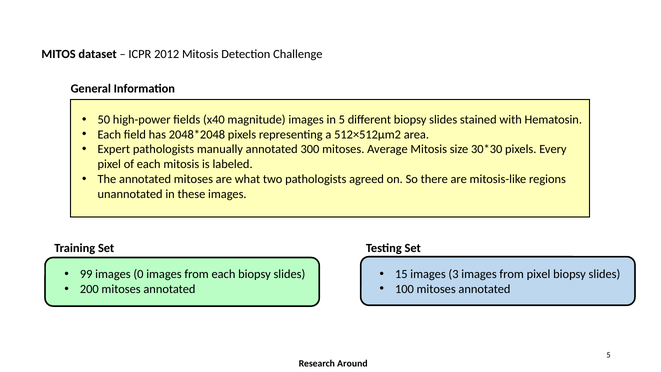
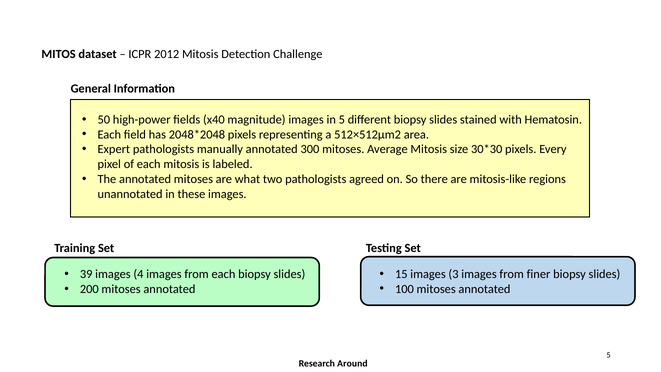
from pixel: pixel -> finer
99: 99 -> 39
0: 0 -> 4
